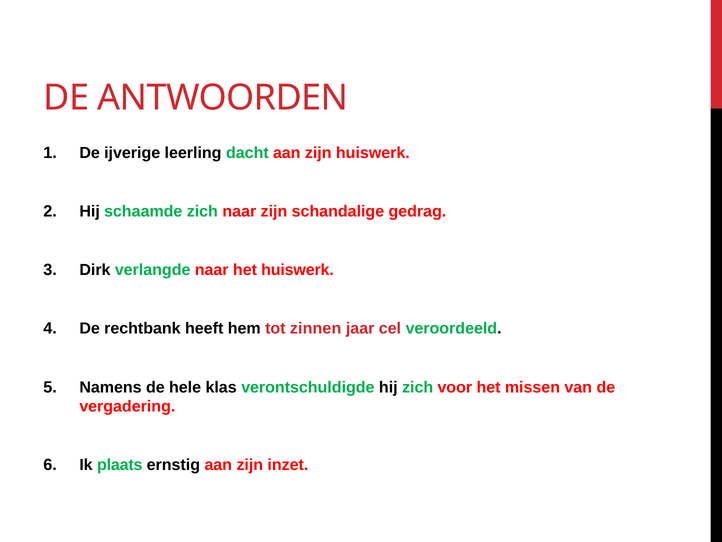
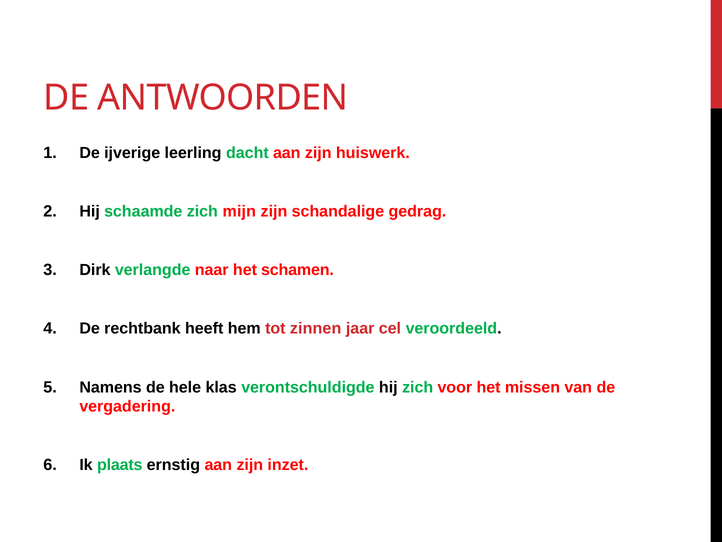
zich naar: naar -> mijn
het huiswerk: huiswerk -> schamen
